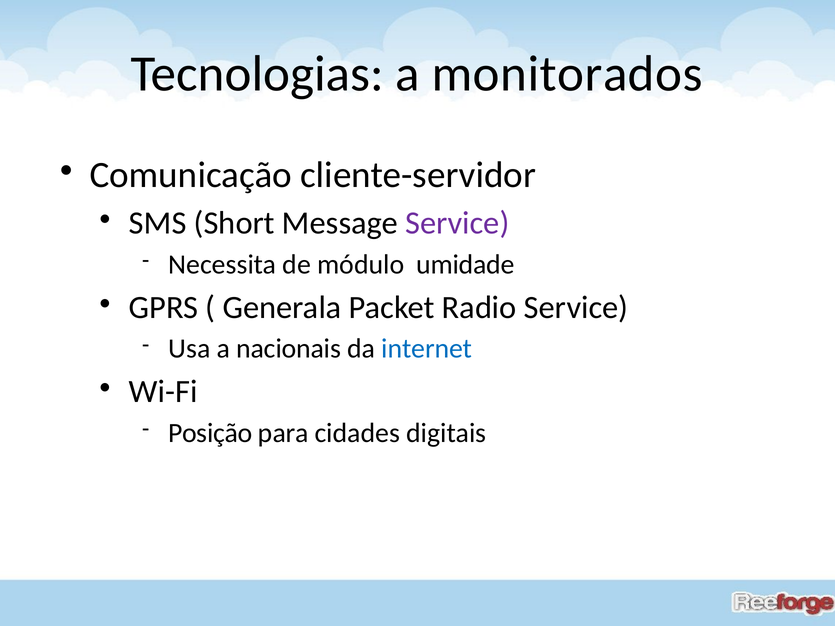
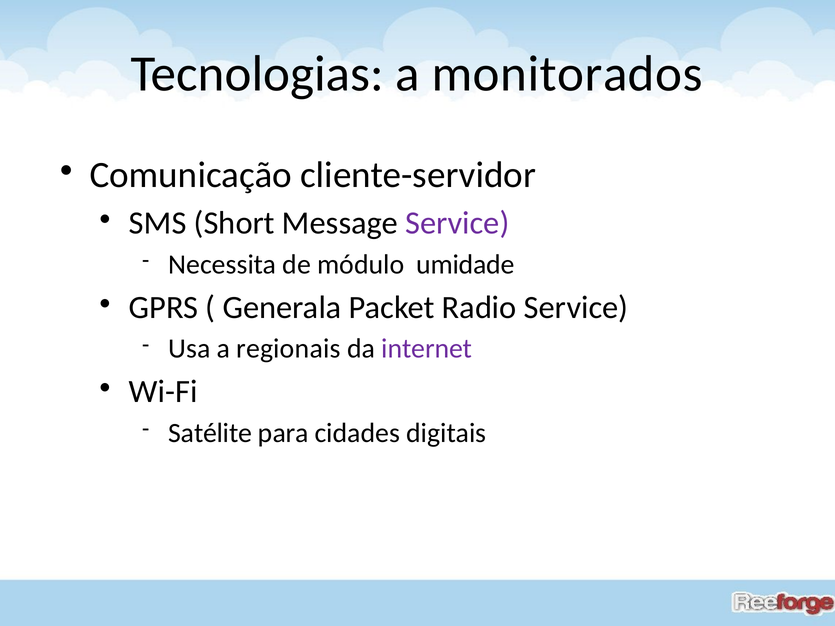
nacionais: nacionais -> regionais
internet colour: blue -> purple
Posição: Posição -> Satélite
